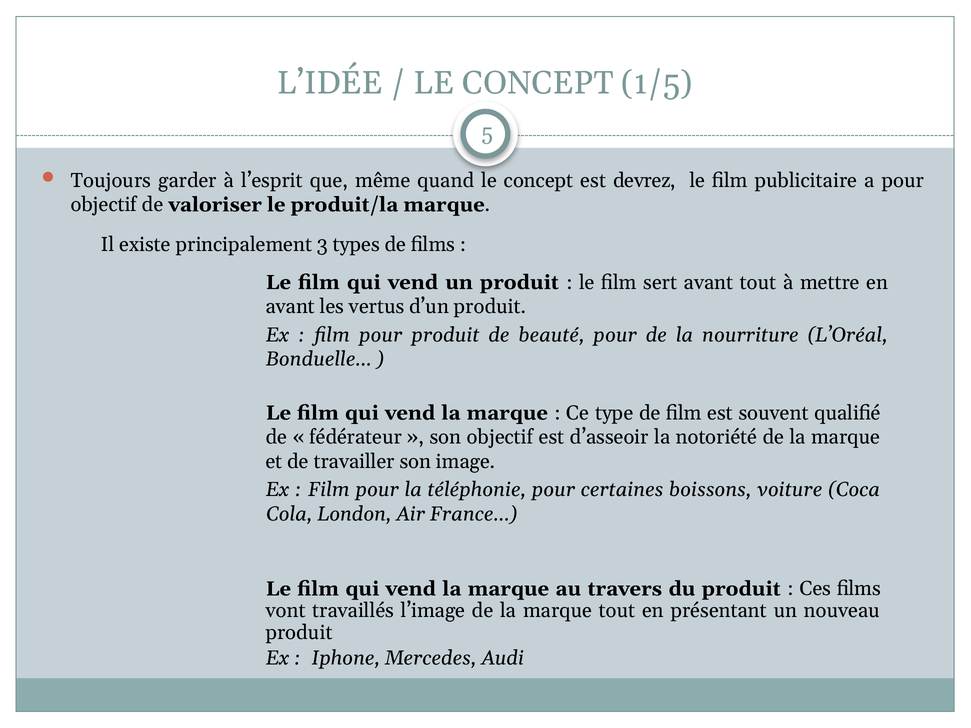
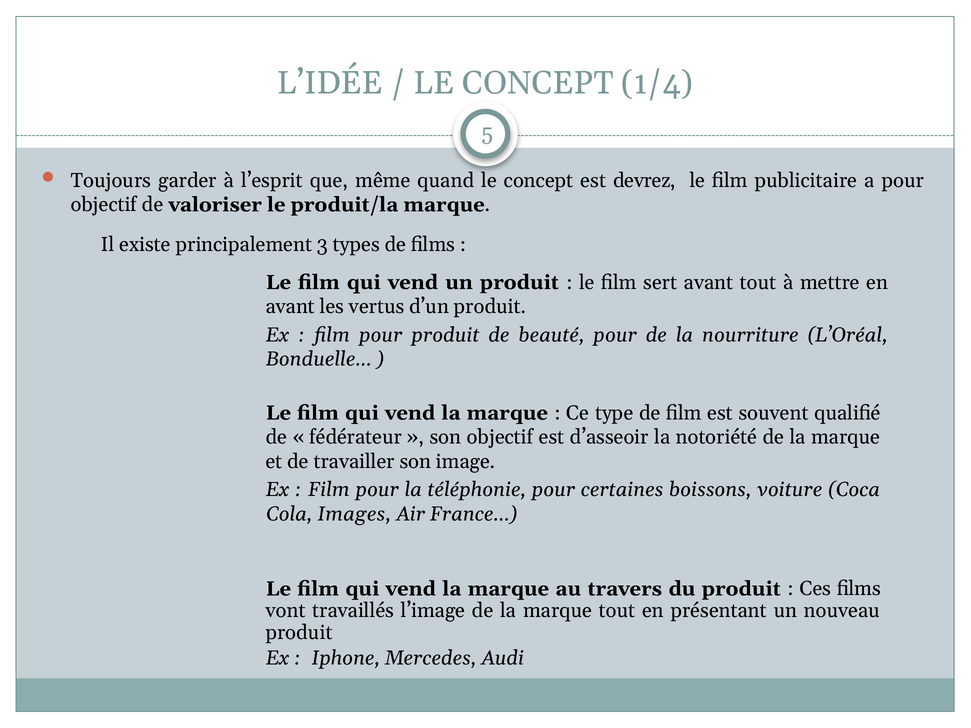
1/5: 1/5 -> 1/4
London: London -> Images
